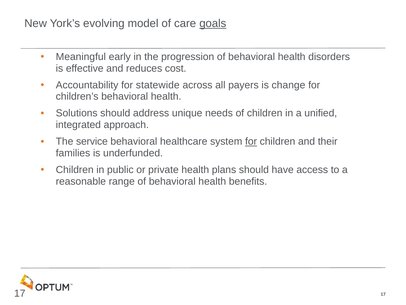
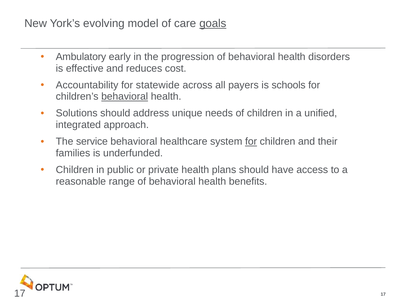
Meaningful: Meaningful -> Ambulatory
change: change -> schools
behavioral at (125, 96) underline: none -> present
